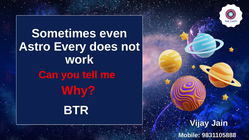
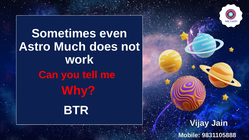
Every: Every -> Much
